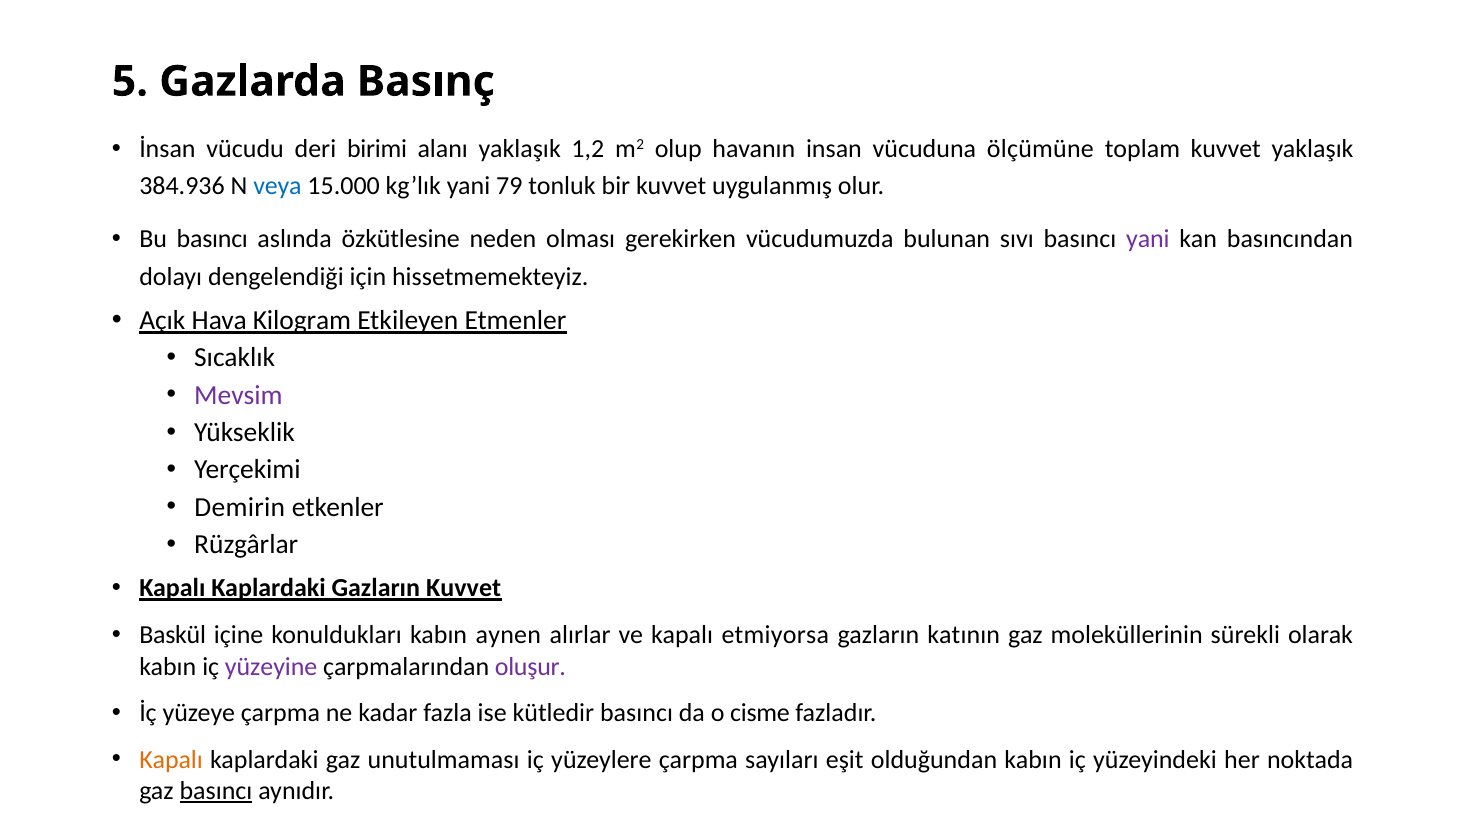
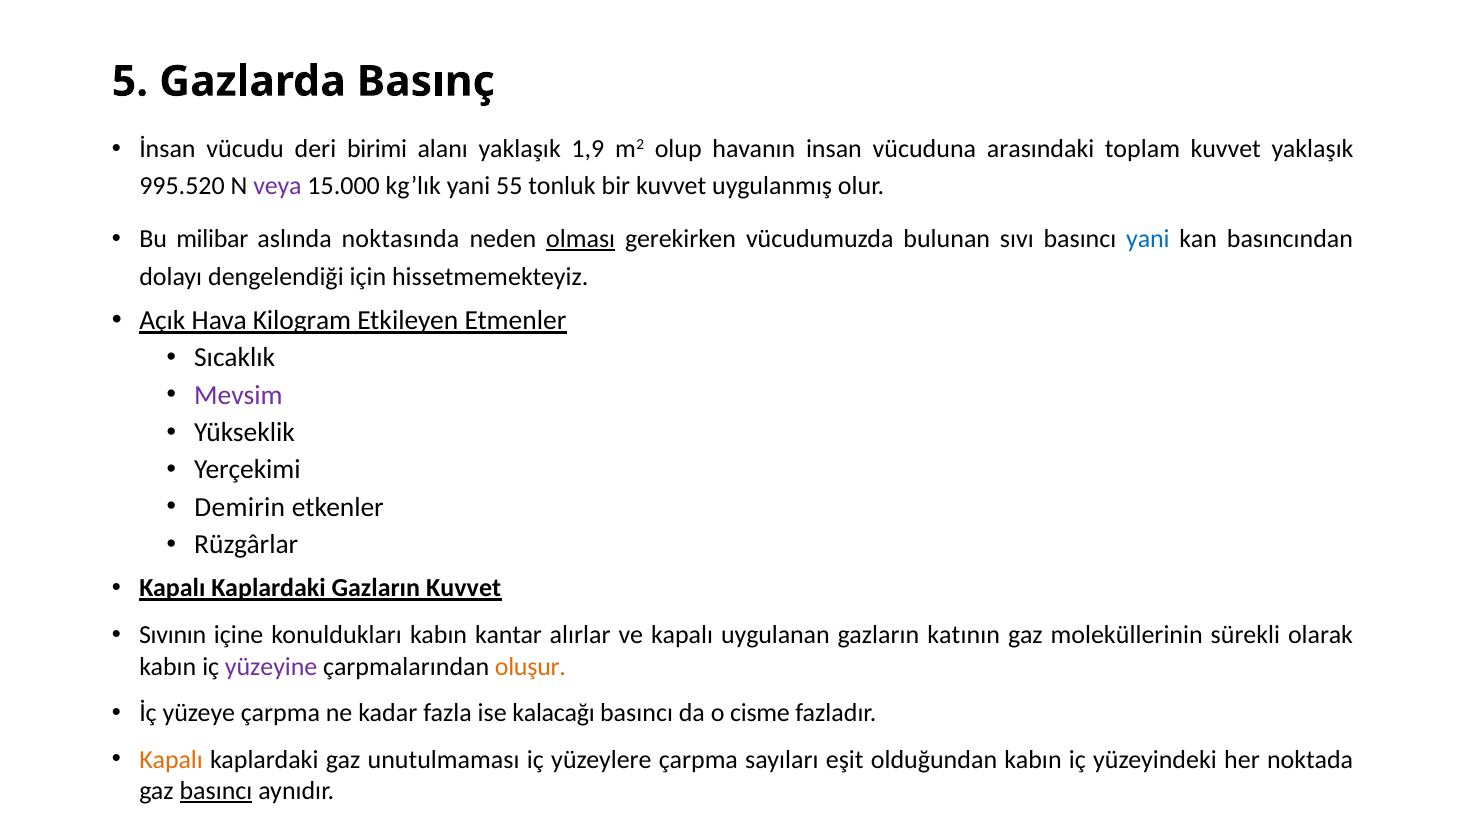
1,2: 1,2 -> 1,9
ölçümüne: ölçümüne -> arasındaki
384.936: 384.936 -> 995.520
veya colour: blue -> purple
79: 79 -> 55
Bu basıncı: basıncı -> milibar
özkütlesine: özkütlesine -> noktasında
olması underline: none -> present
yani at (1148, 239) colour: purple -> blue
Baskül: Baskül -> Sıvının
aynen: aynen -> kantar
etmiyorsa: etmiyorsa -> uygulanan
oluşur colour: purple -> orange
kütledir: kütledir -> kalacağı
